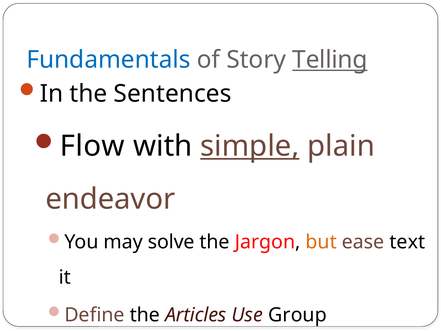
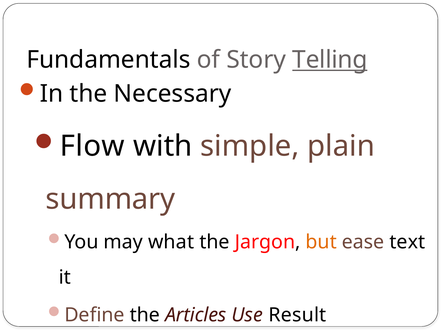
Fundamentals colour: blue -> black
Sentences: Sentences -> Necessary
simple underline: present -> none
endeavor: endeavor -> summary
solve: solve -> what
Group: Group -> Result
